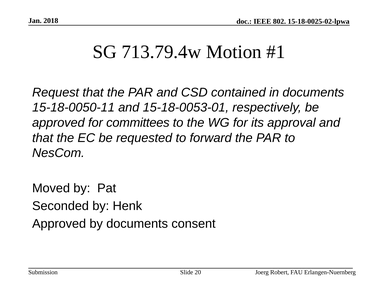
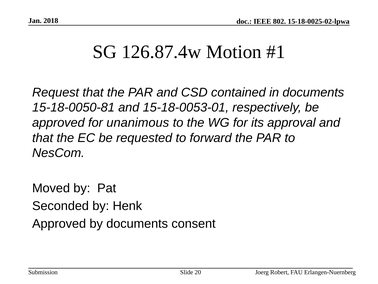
713.79.4w: 713.79.4w -> 126.87.4w
15-18-0050-11: 15-18-0050-11 -> 15-18-0050-81
committees: committees -> unanimous
